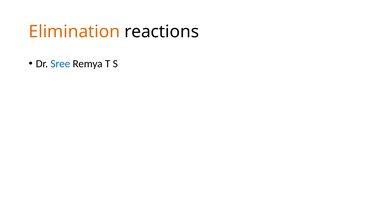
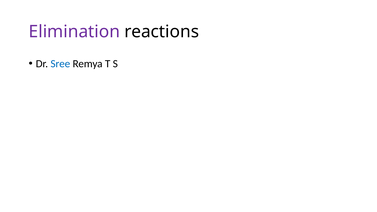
Elimination colour: orange -> purple
